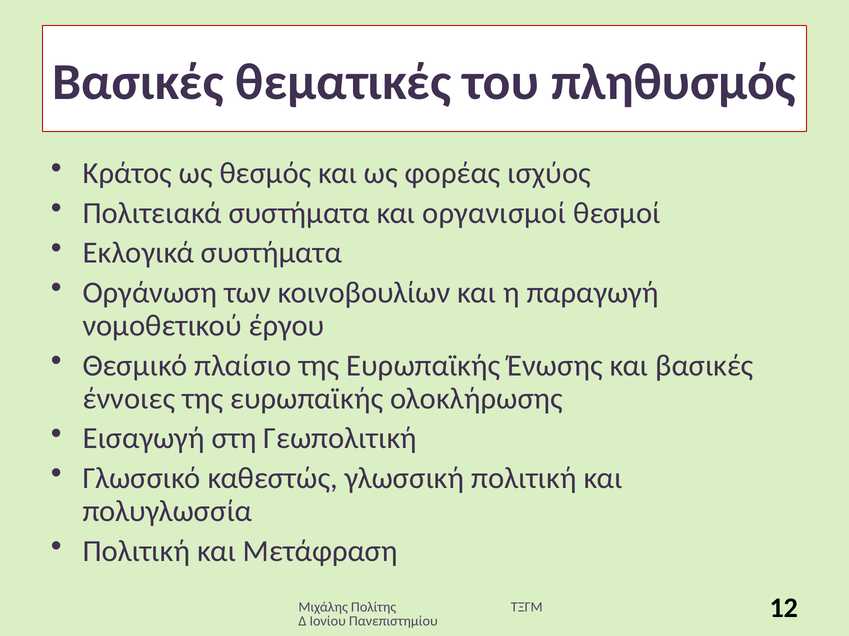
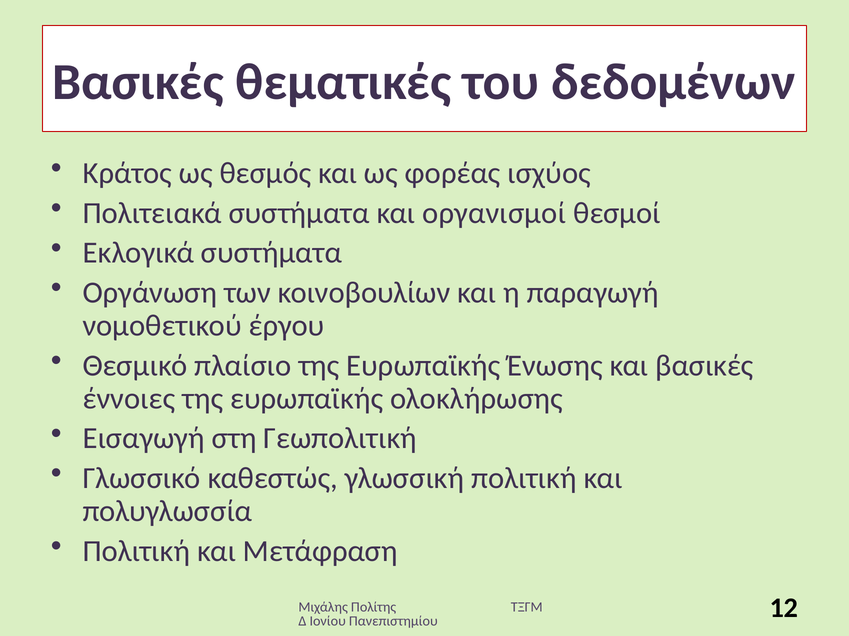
πληθυσμός: πληθυσμός -> δεδομένων
